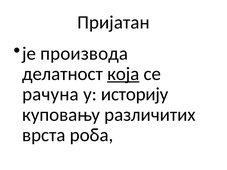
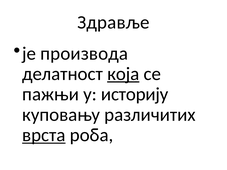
Пријатан: Пријатан -> Здравље
рачуна: рачуна -> пажњи
врста underline: none -> present
